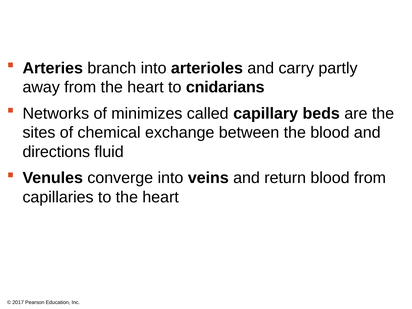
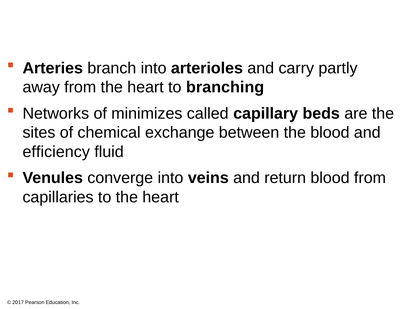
cnidarians: cnidarians -> branching
directions: directions -> efficiency
